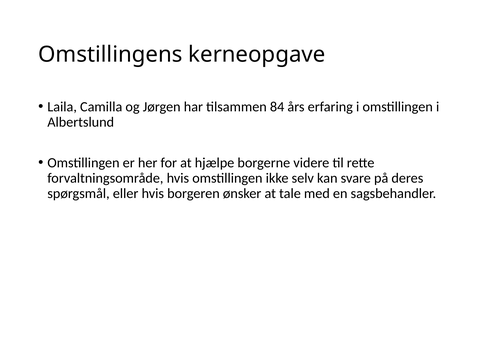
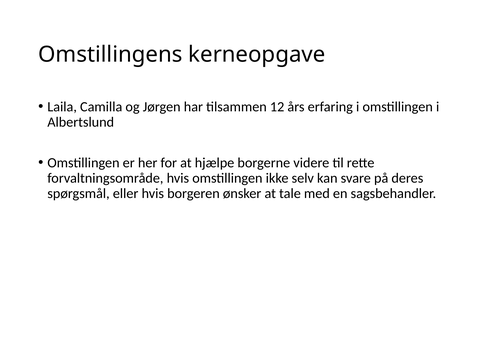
84: 84 -> 12
